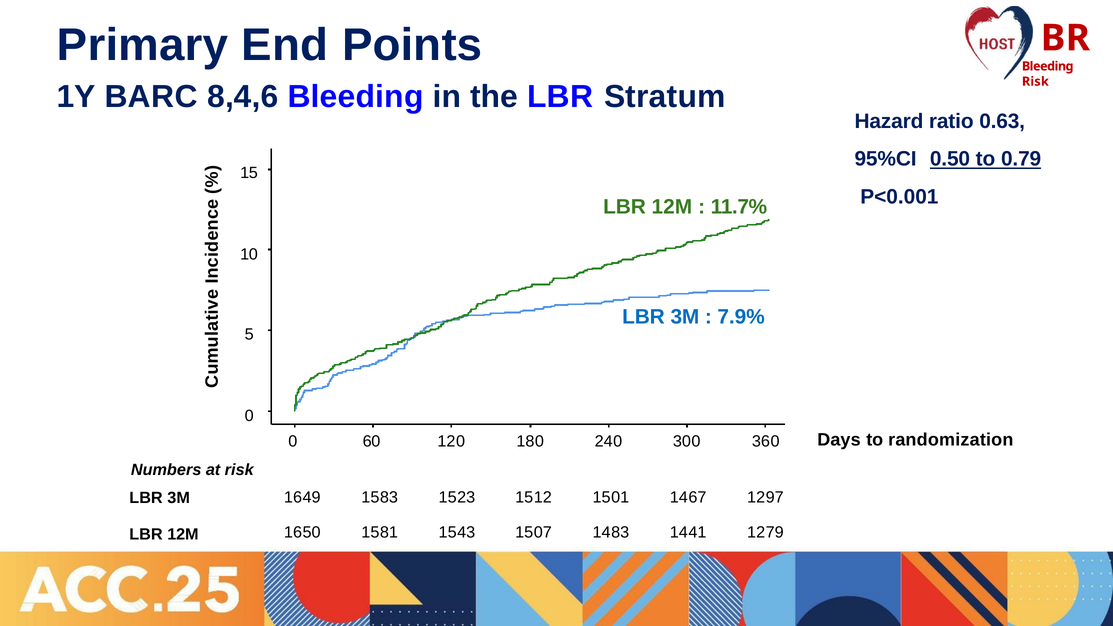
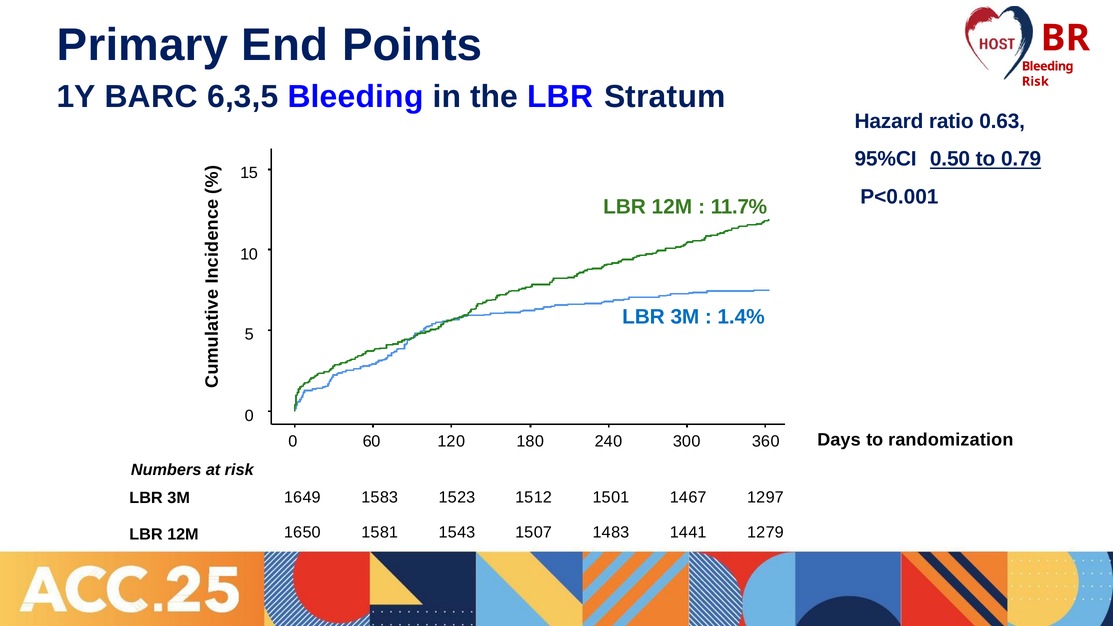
8,4,6: 8,4,6 -> 6,3,5
7.9%: 7.9% -> 1.4%
